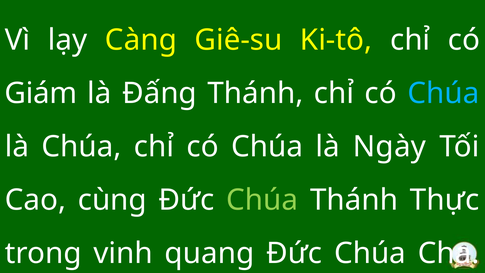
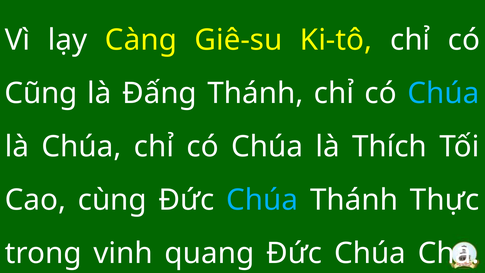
Giám: Giám -> Cũng
Ngày: Ngày -> Thích
Chúa at (262, 200) colour: light green -> light blue
